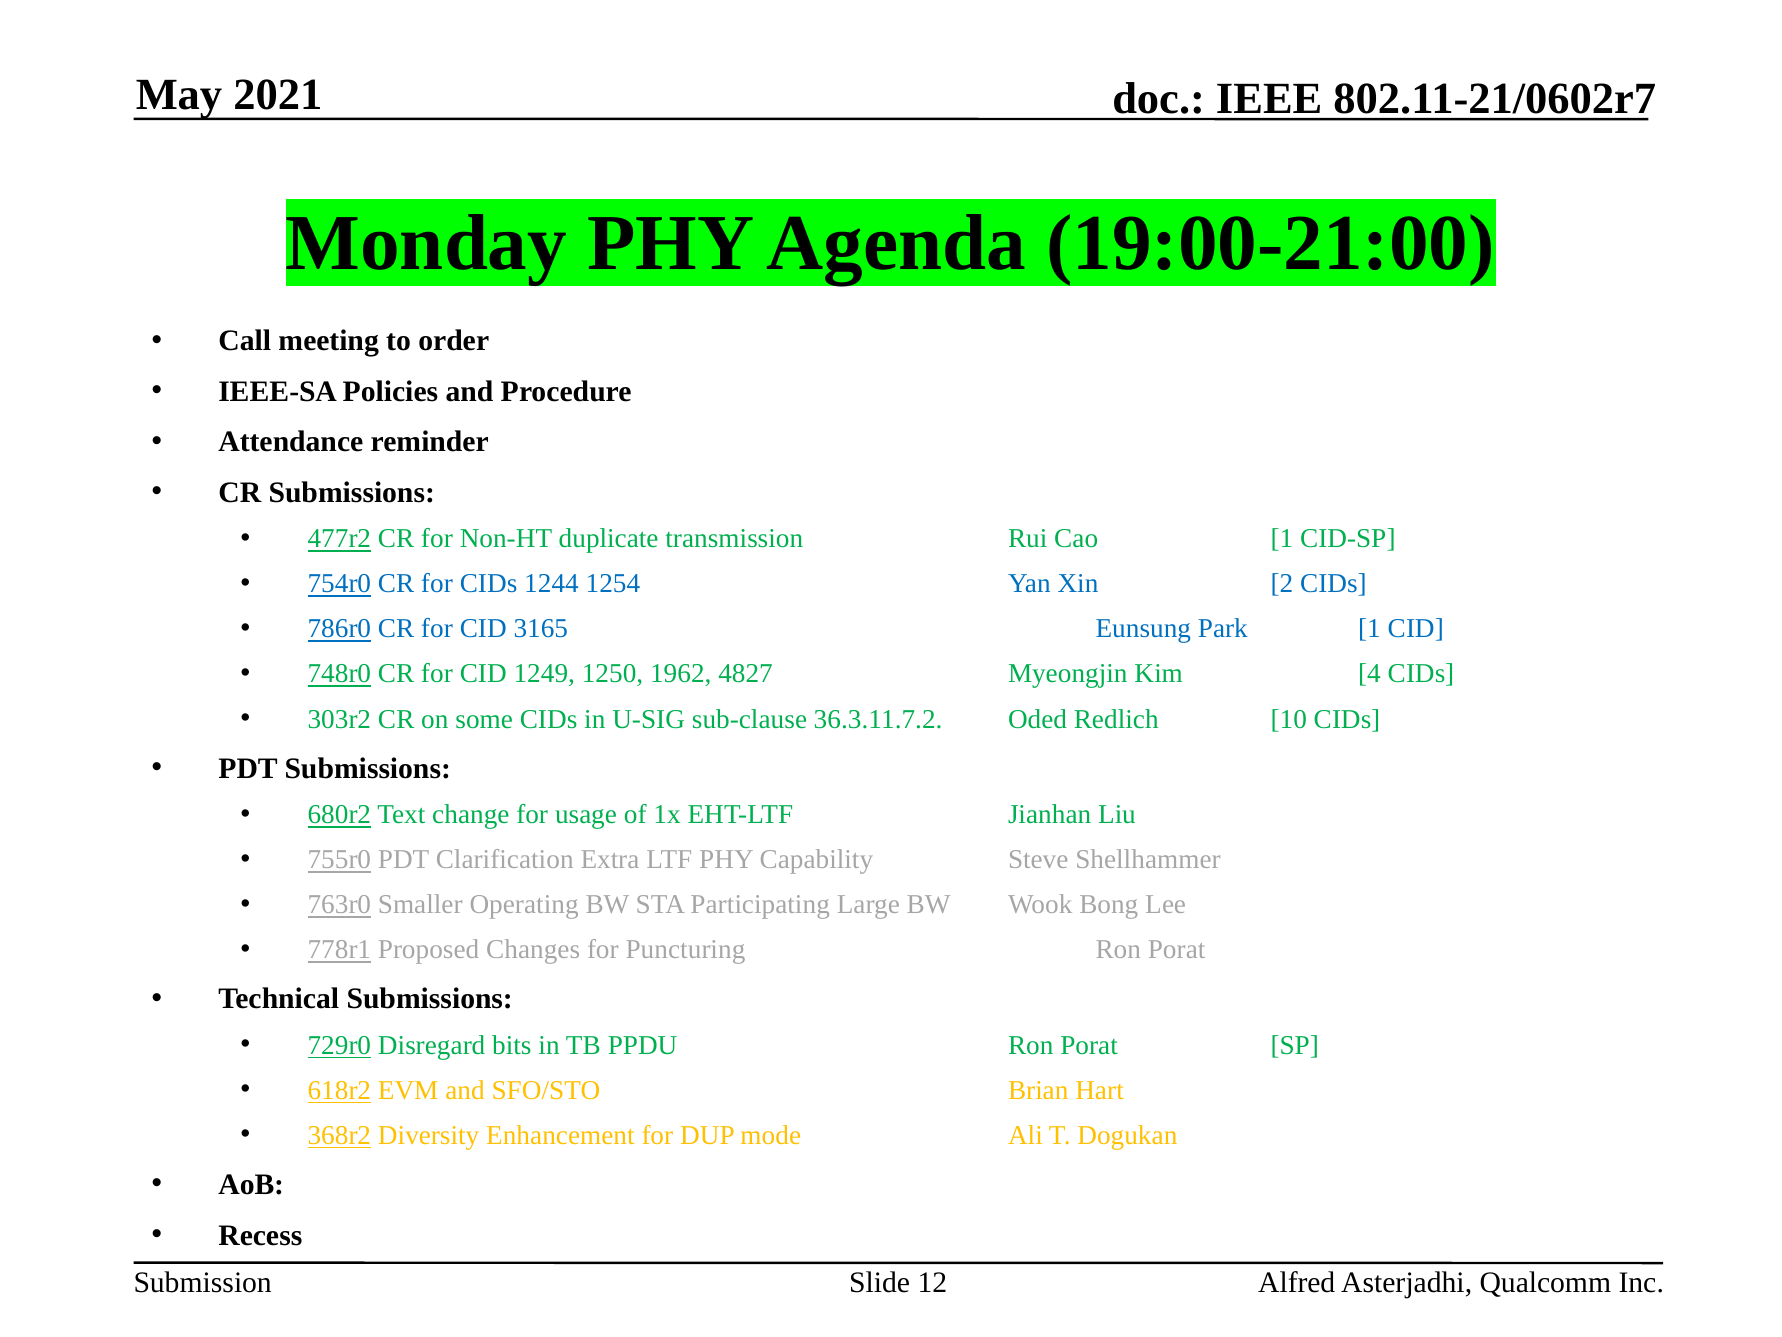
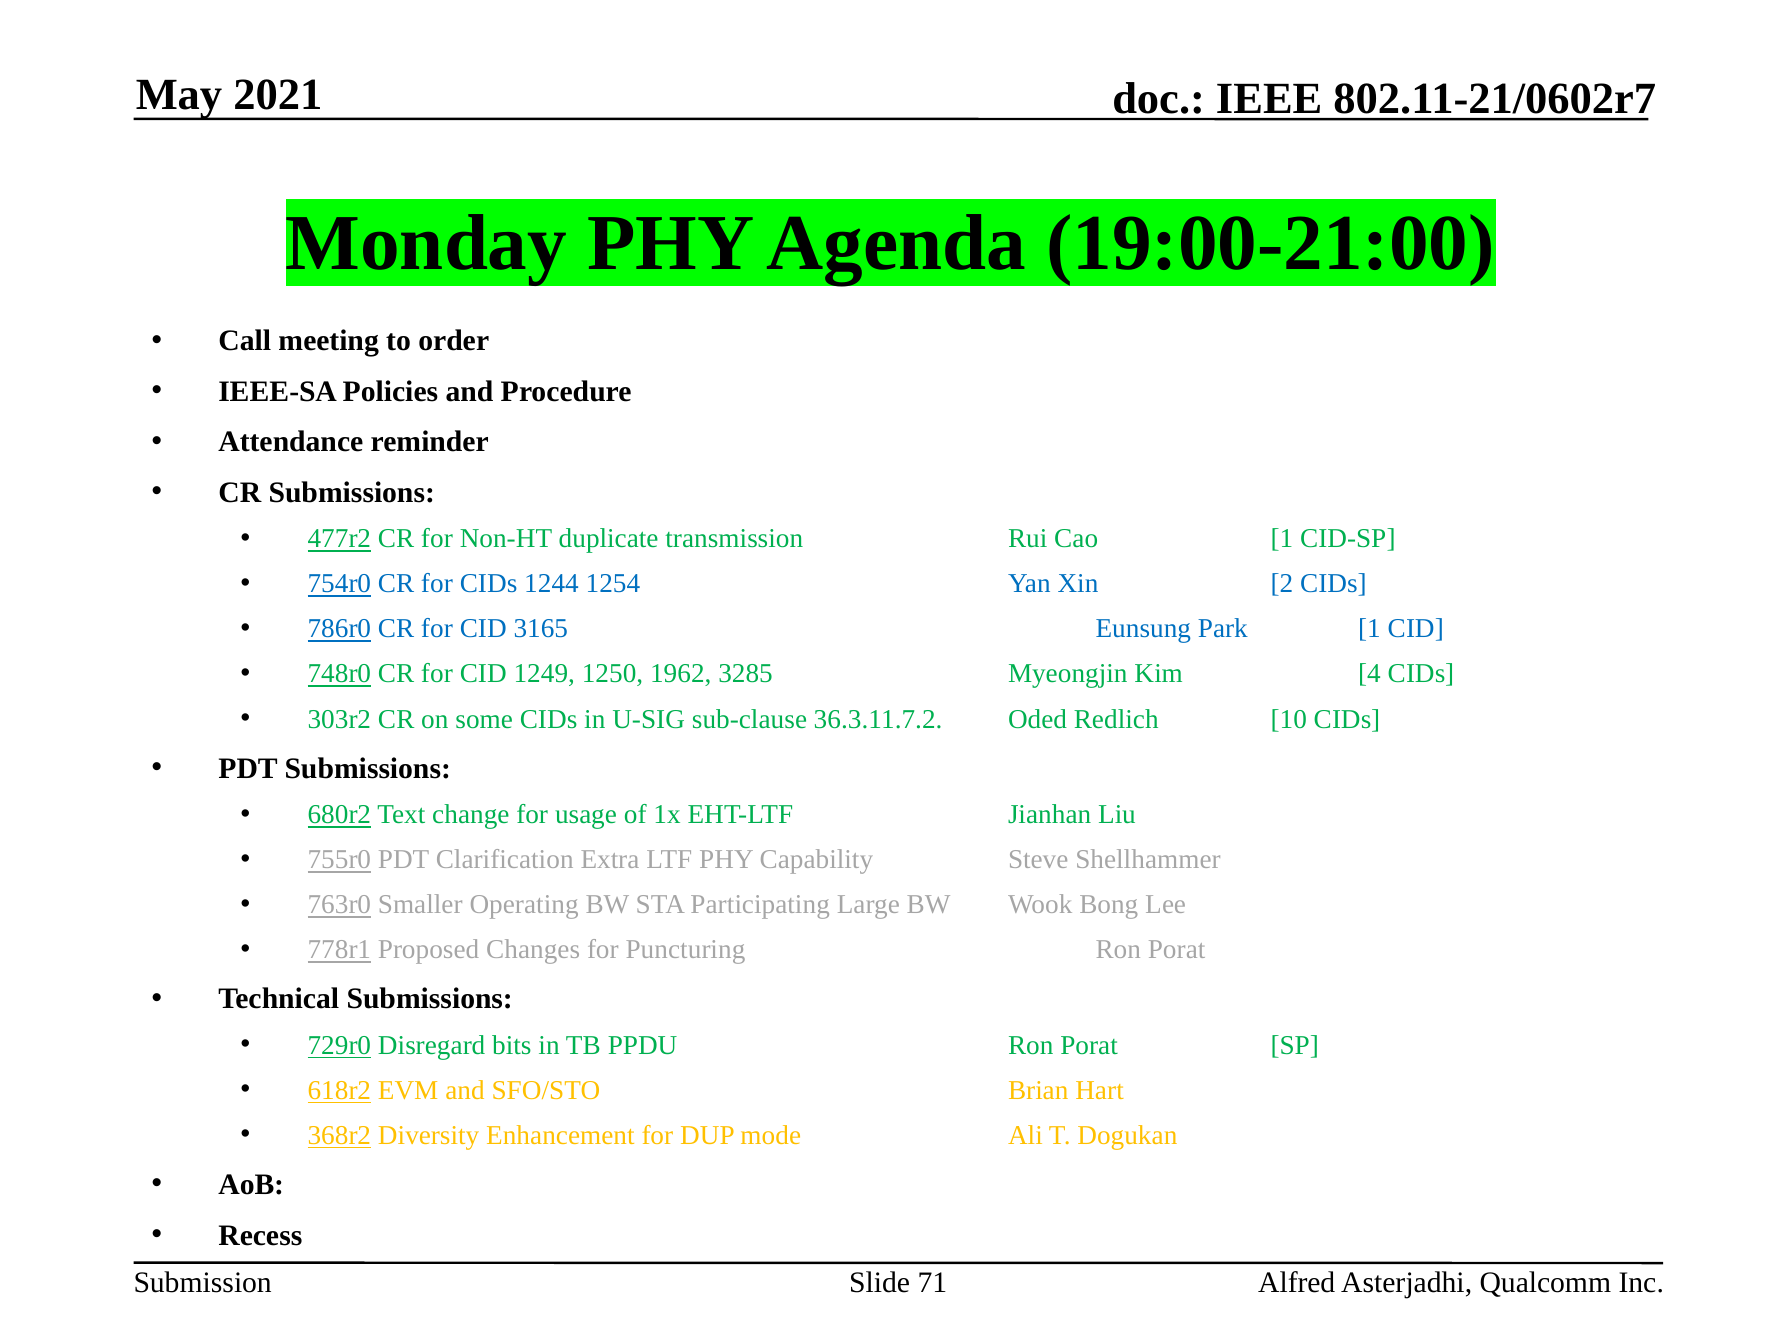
4827: 4827 -> 3285
12: 12 -> 71
